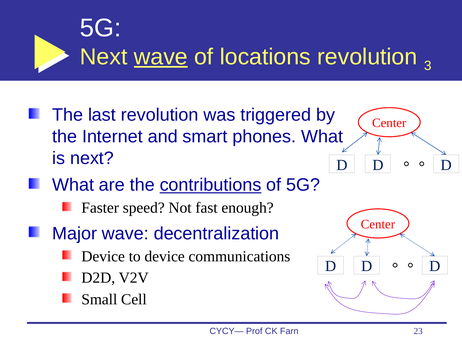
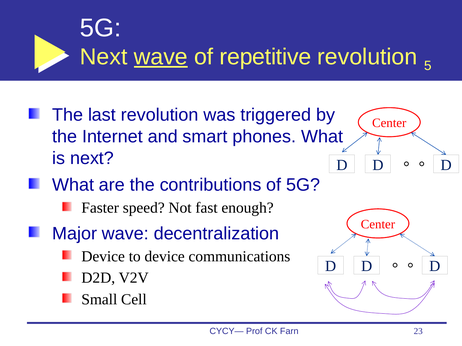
locations: locations -> repetitive
3: 3 -> 5
contributions underline: present -> none
